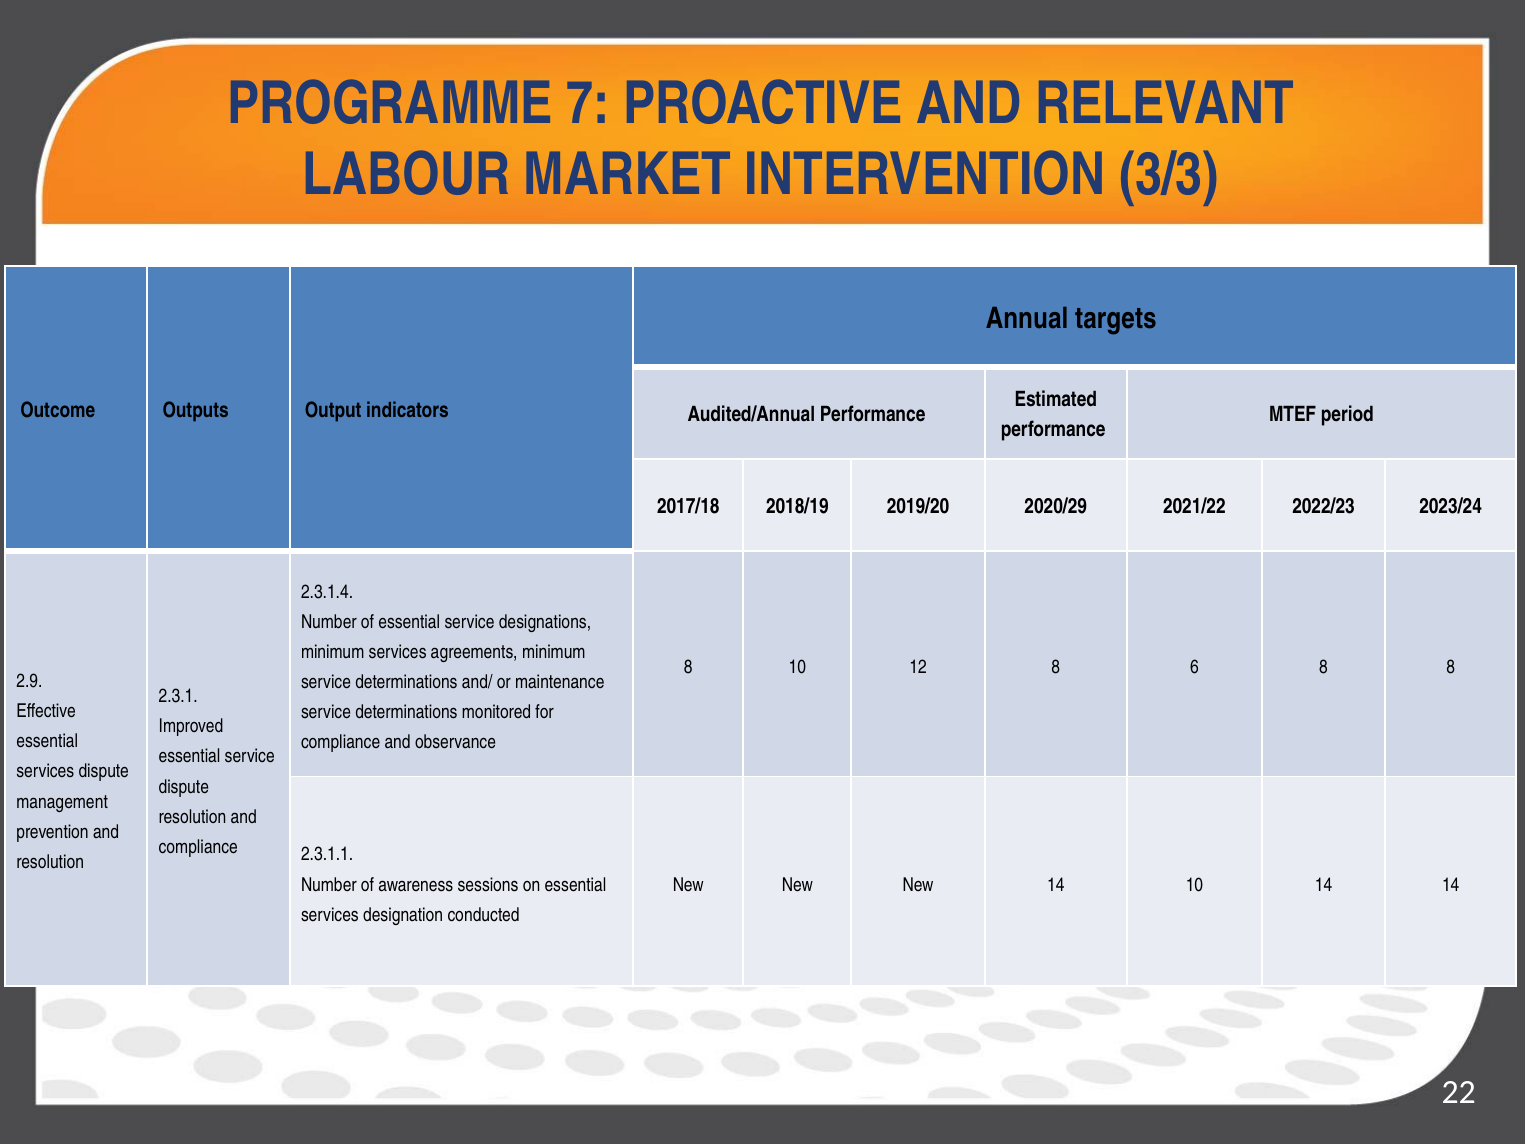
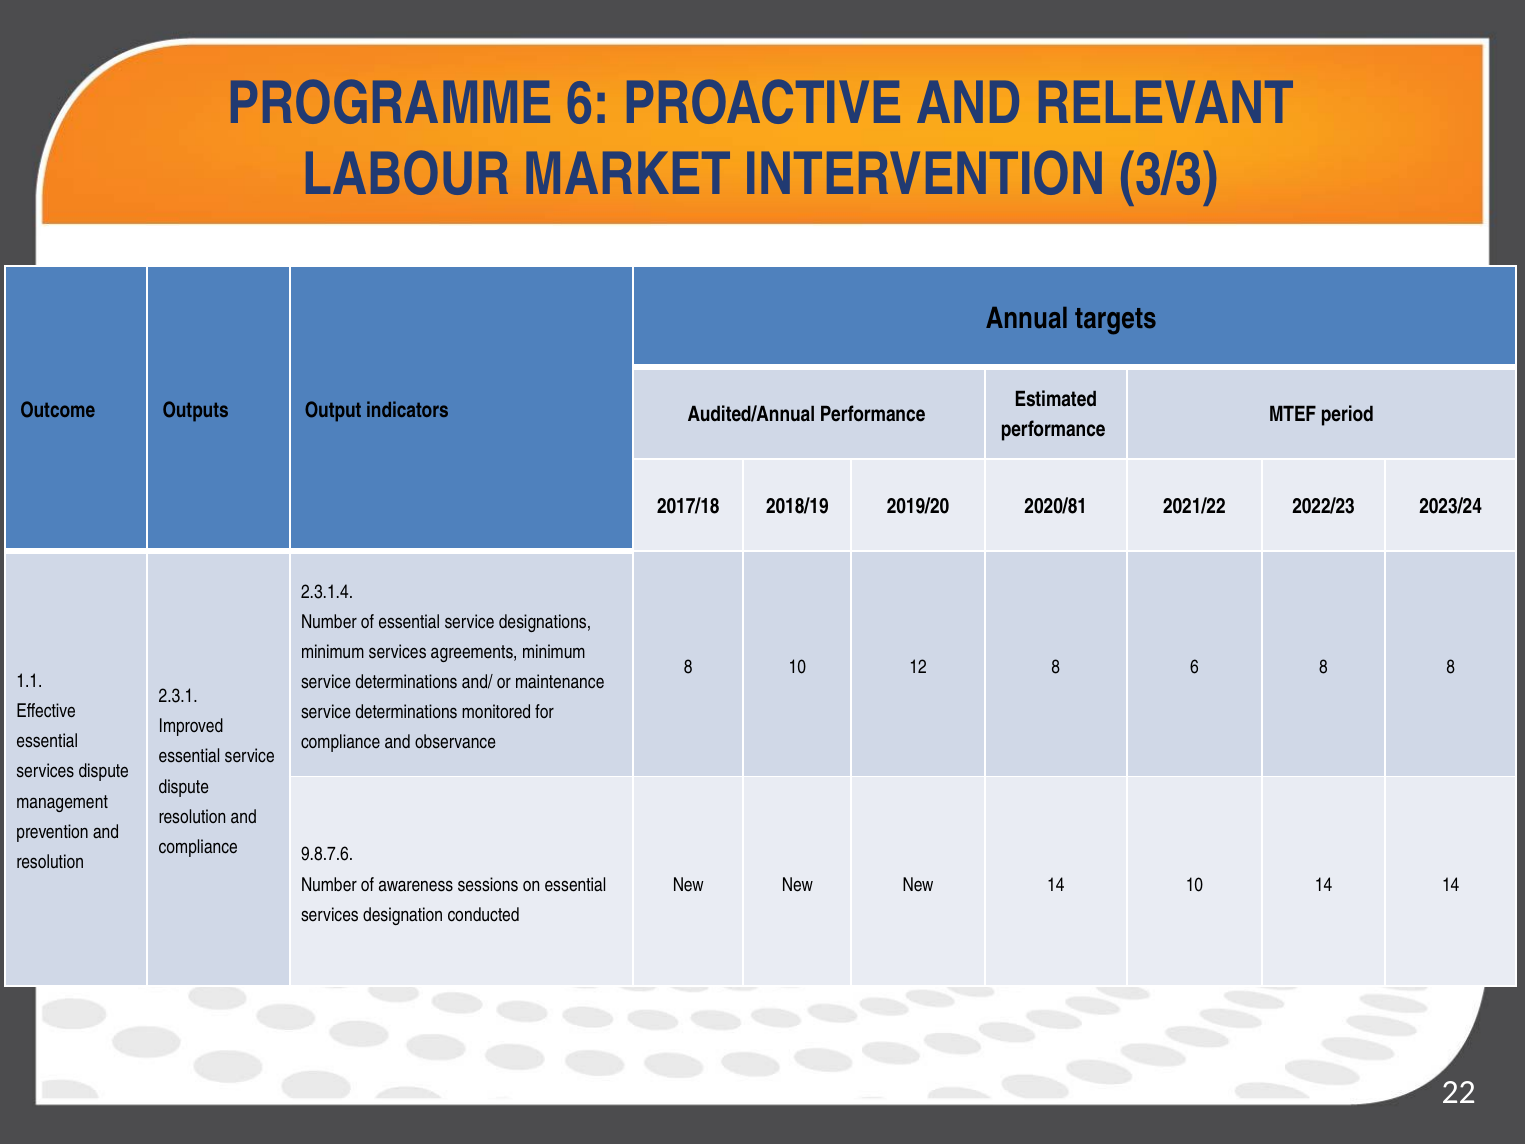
PROGRAMME 7: 7 -> 6
2020/29: 2020/29 -> 2020/81
2.9: 2.9 -> 1.1
2.3.1.1: 2.3.1.1 -> 9.8.7.6
